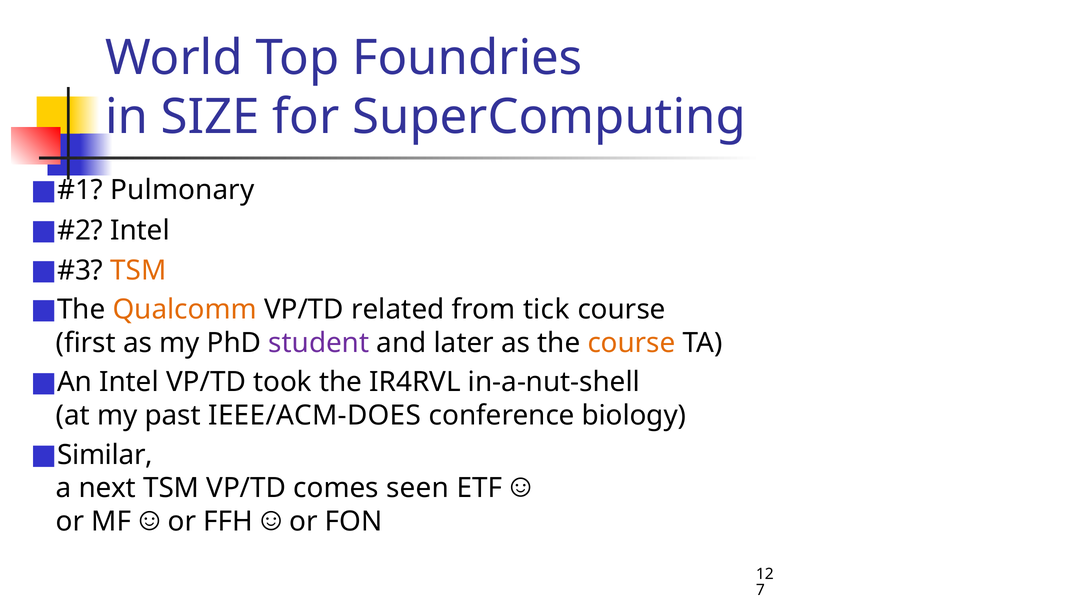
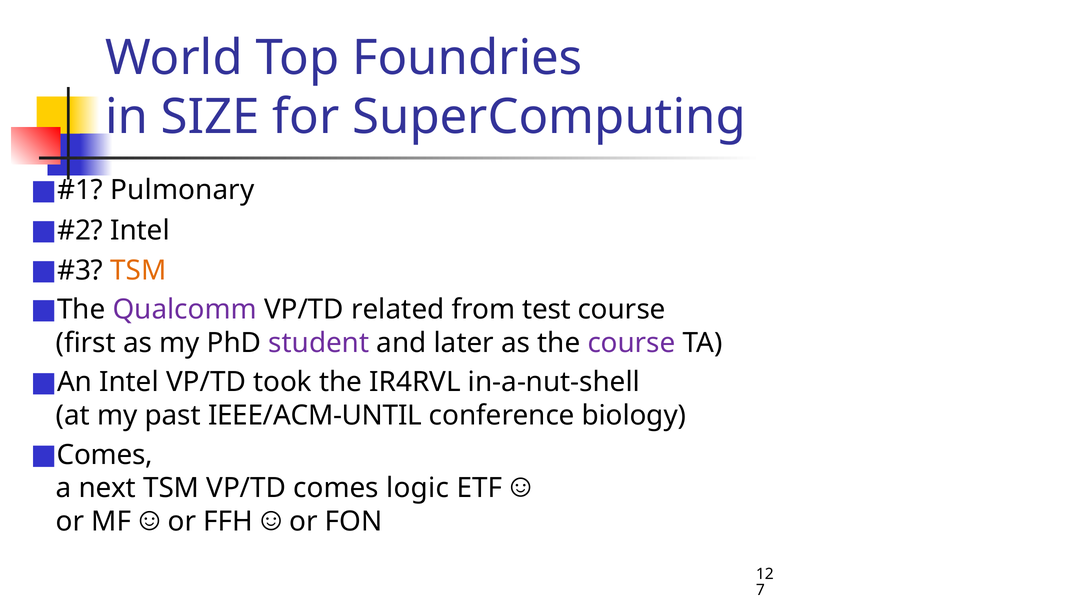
Qualcomm colour: orange -> purple
tick: tick -> test
course at (632, 343) colour: orange -> purple
IEEE/ACM-DOES: IEEE/ACM-DOES -> IEEE/ACM-UNTIL
Similar at (105, 455): Similar -> Comes
seen: seen -> logic
